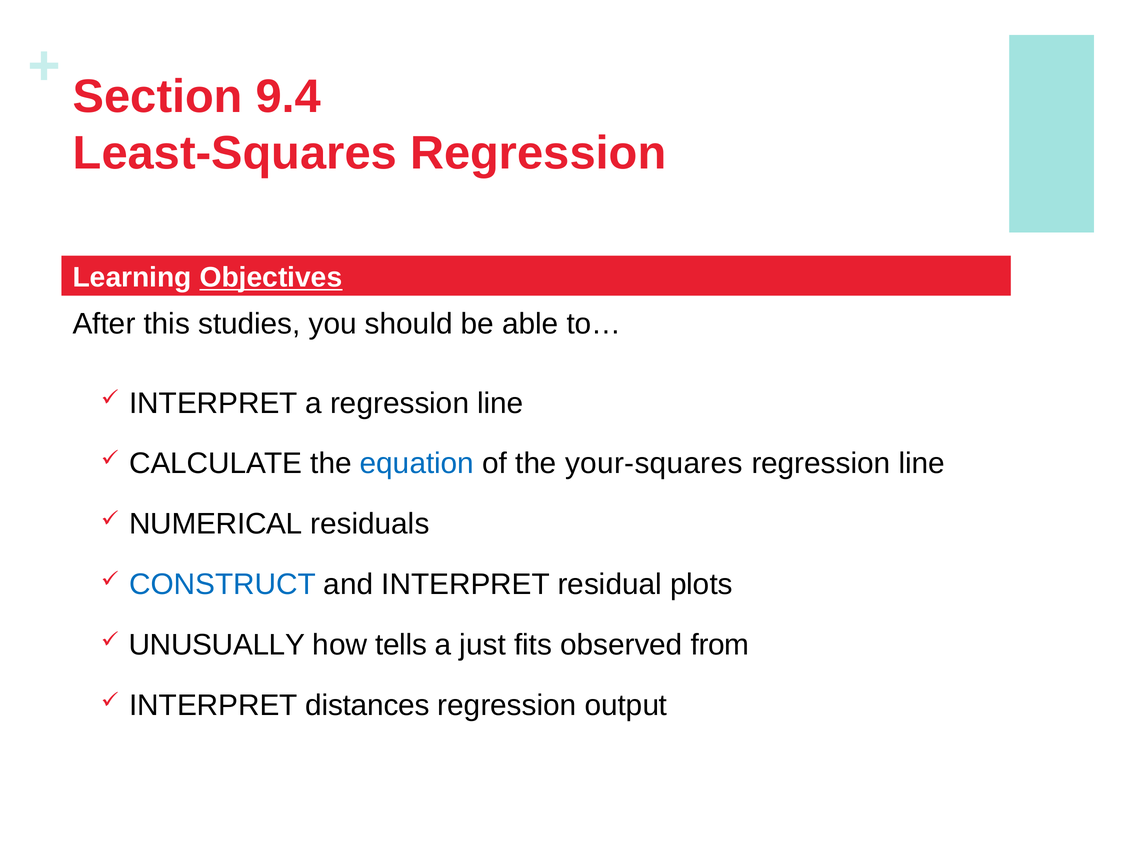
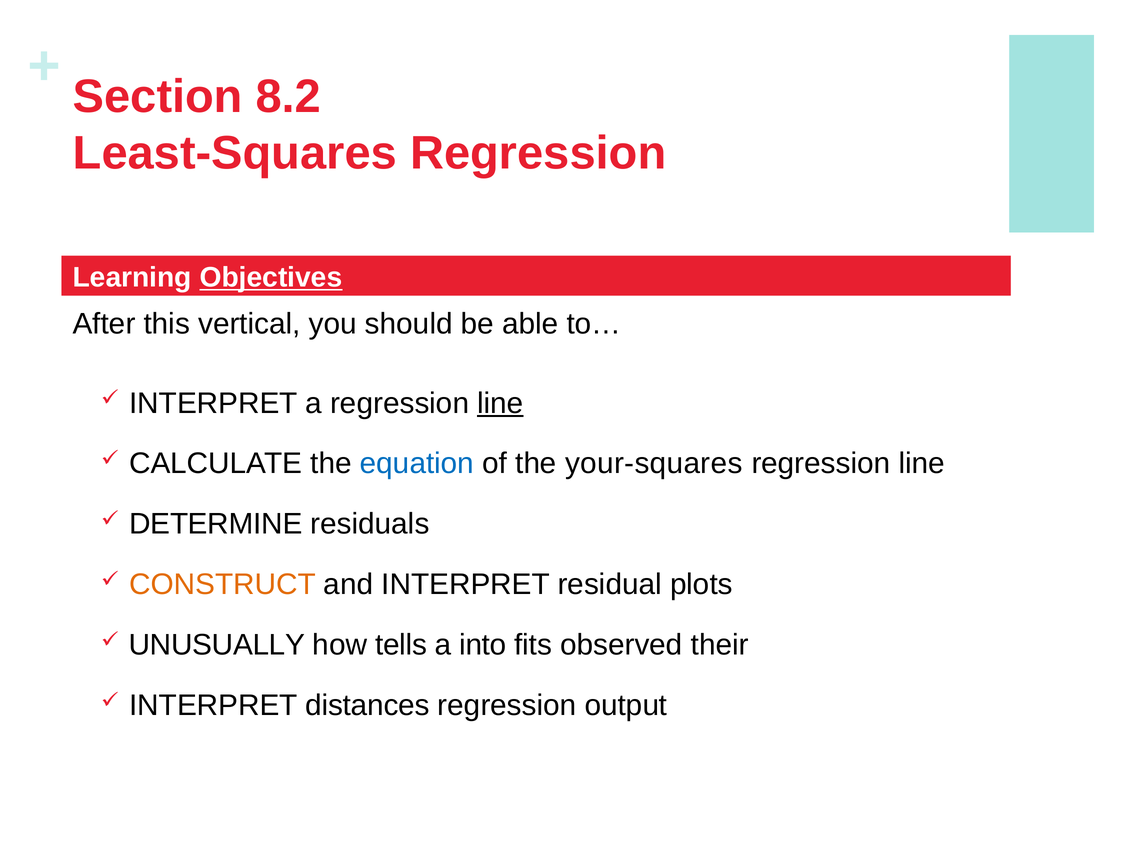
9.4: 9.4 -> 8.2
studies: studies -> vertical
line at (500, 403) underline: none -> present
NUMERICAL: NUMERICAL -> DETERMINE
CONSTRUCT colour: blue -> orange
just: just -> into
from: from -> their
